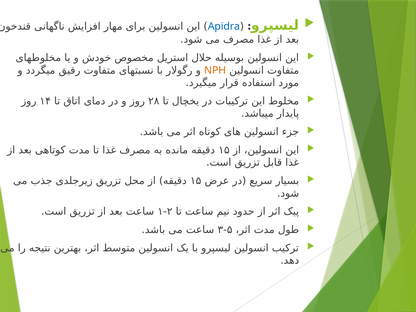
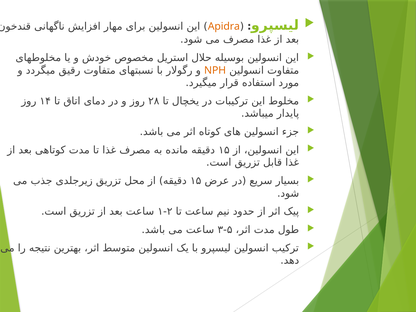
Apidra colour: blue -> orange
